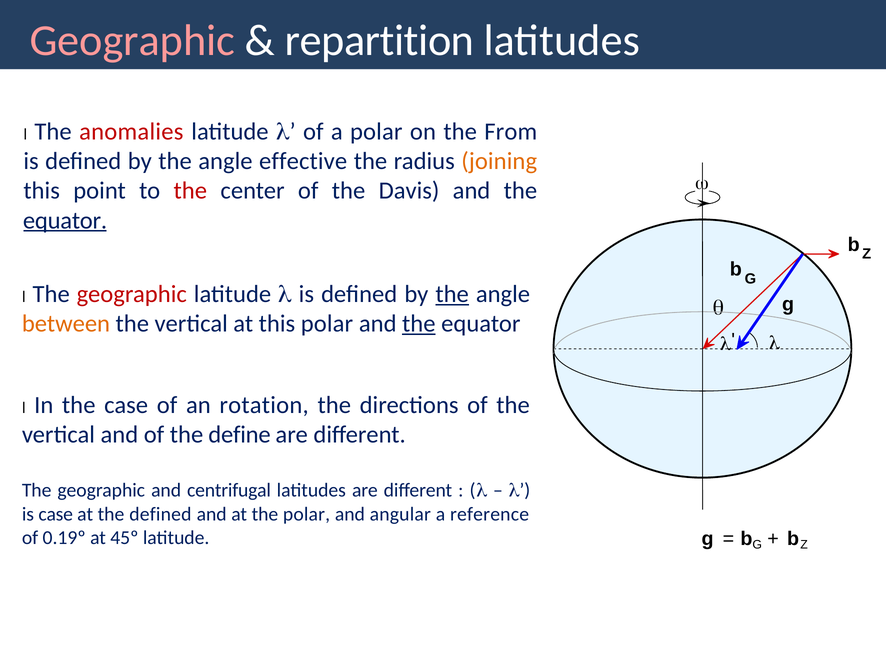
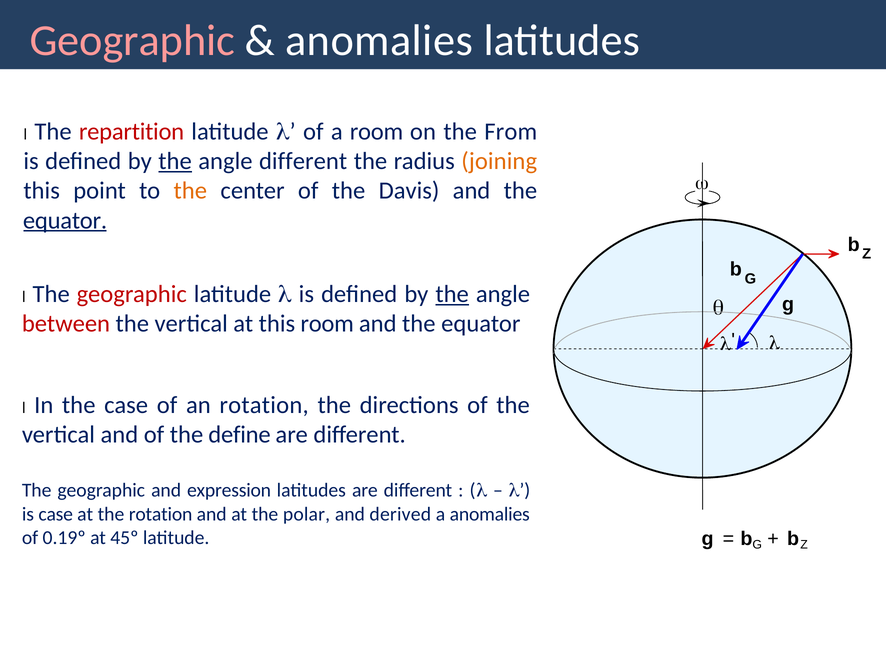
repartition at (380, 41): repartition -> anomalies
anomalies: anomalies -> repartition
a polar: polar -> room
the at (175, 161) underline: none -> present
angle effective: effective -> different
the at (190, 191) colour: red -> orange
between colour: orange -> red
this polar: polar -> room
the at (419, 324) underline: present -> none
centrifugal: centrifugal -> expression
the defined: defined -> rotation
angular: angular -> derived
a reference: reference -> anomalies
